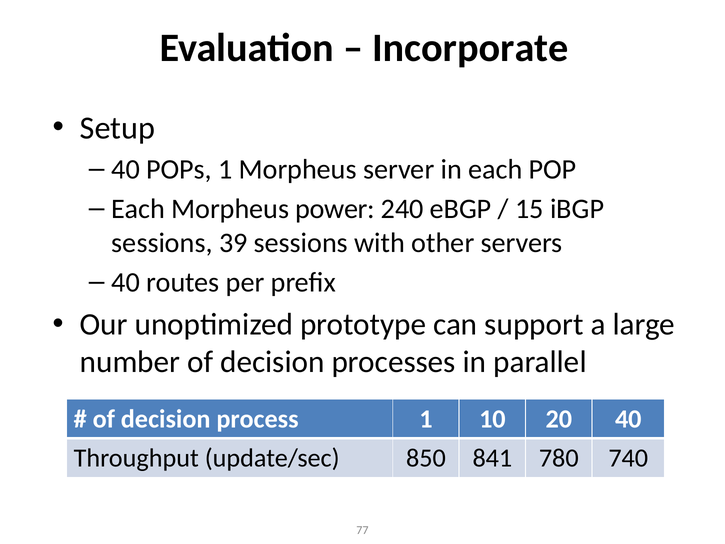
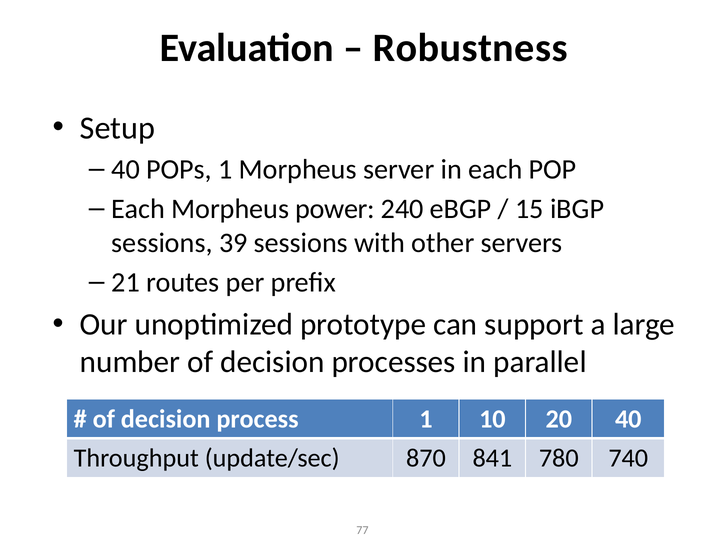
Incorporate: Incorporate -> Robustness
40 at (126, 282): 40 -> 21
850: 850 -> 870
